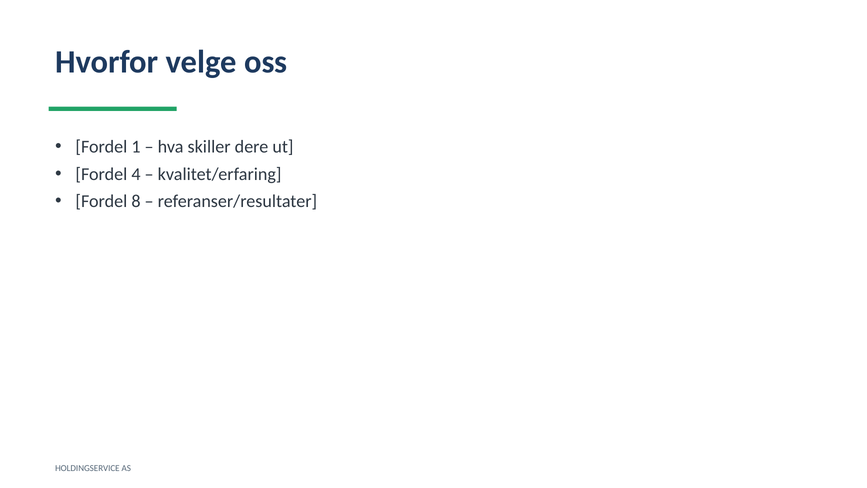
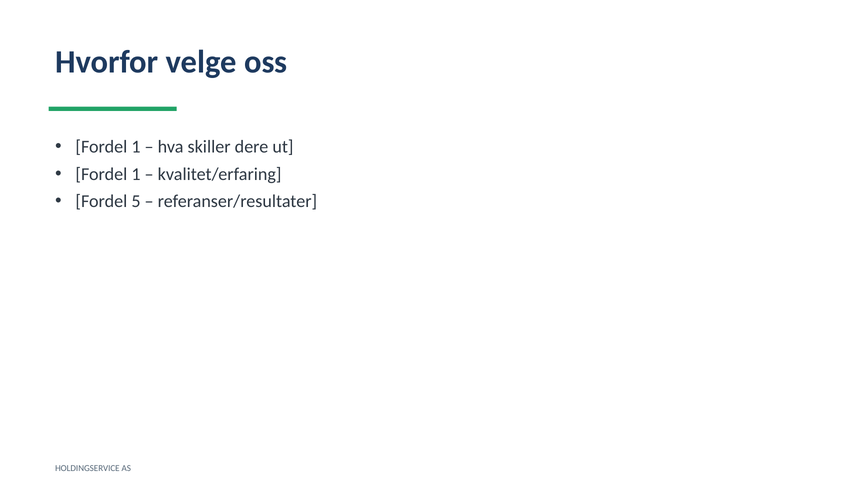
4 at (136, 174): 4 -> 1
8: 8 -> 5
